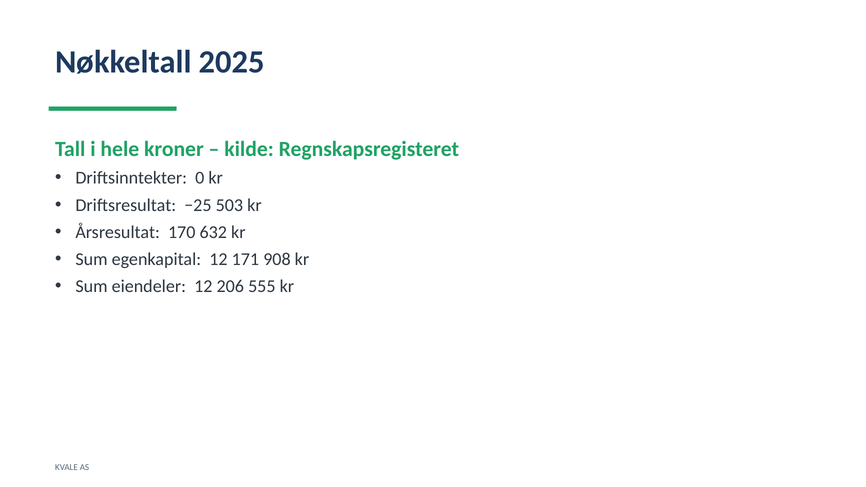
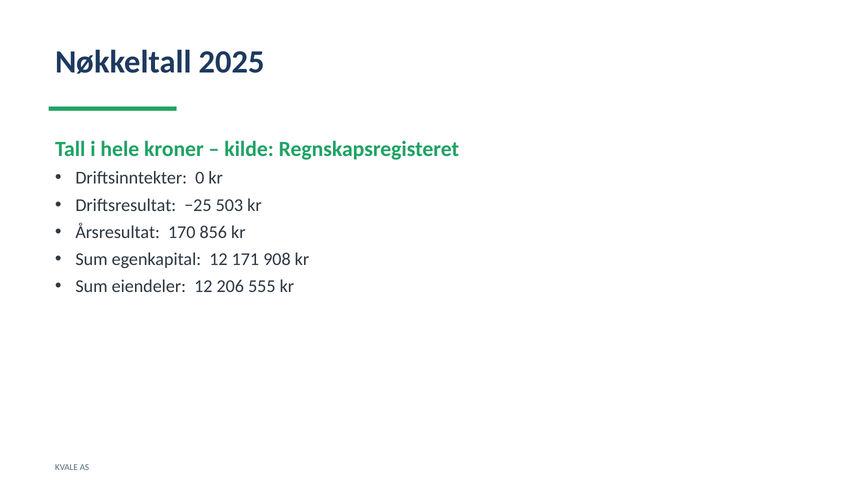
632: 632 -> 856
